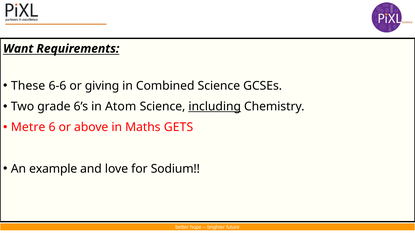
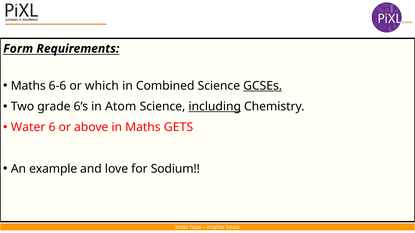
Want: Want -> Form
These at (28, 86): These -> Maths
giving: giving -> which
GCSEs underline: none -> present
Metre: Metre -> Water
